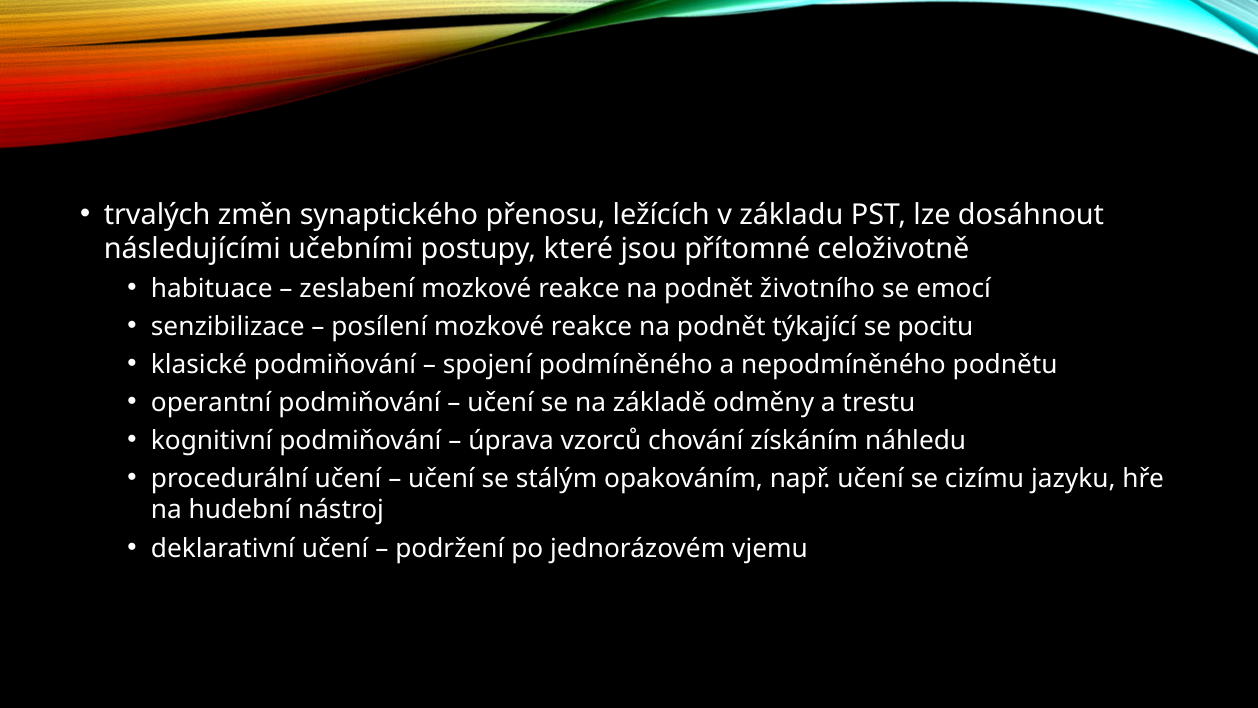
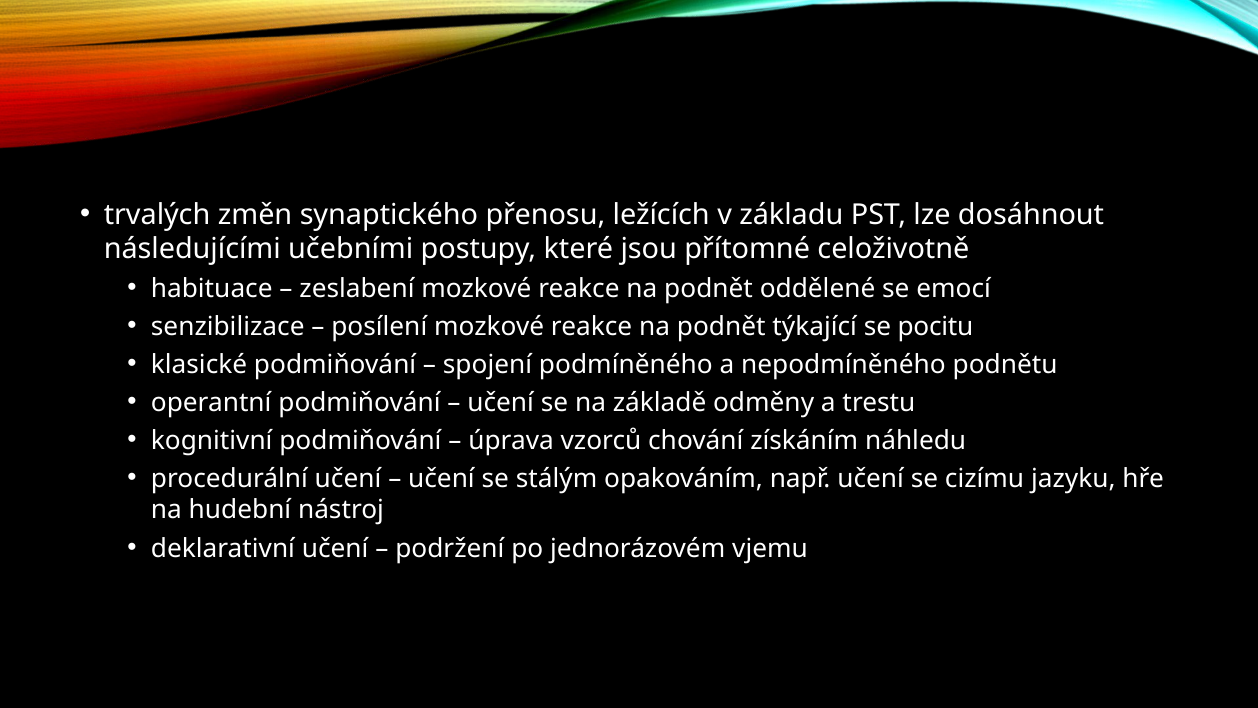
životního: životního -> oddělené
